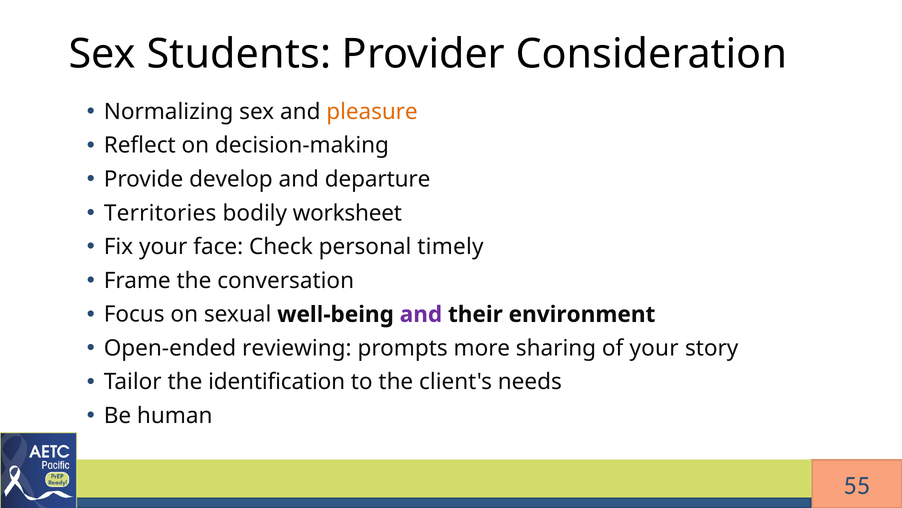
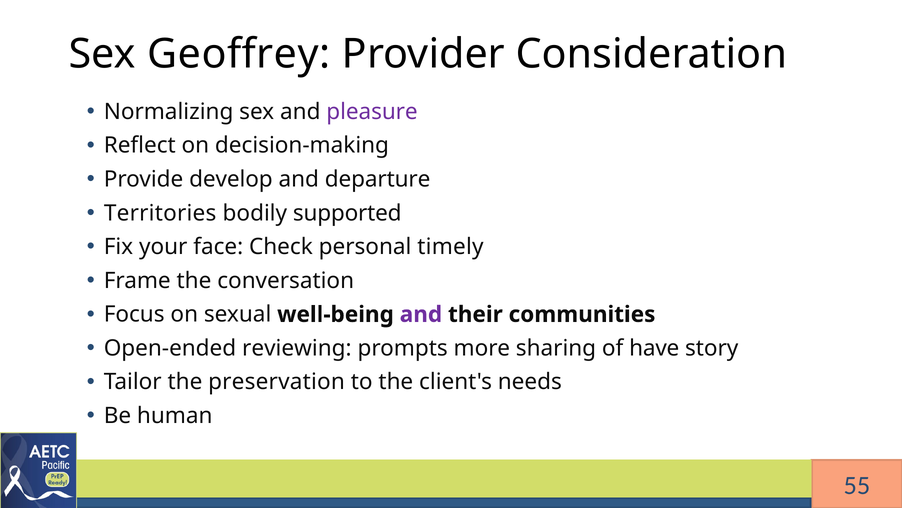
Students: Students -> Geoffrey
pleasure colour: orange -> purple
worksheet: worksheet -> supported
environment: environment -> communities
of your: your -> have
identification: identification -> preservation
